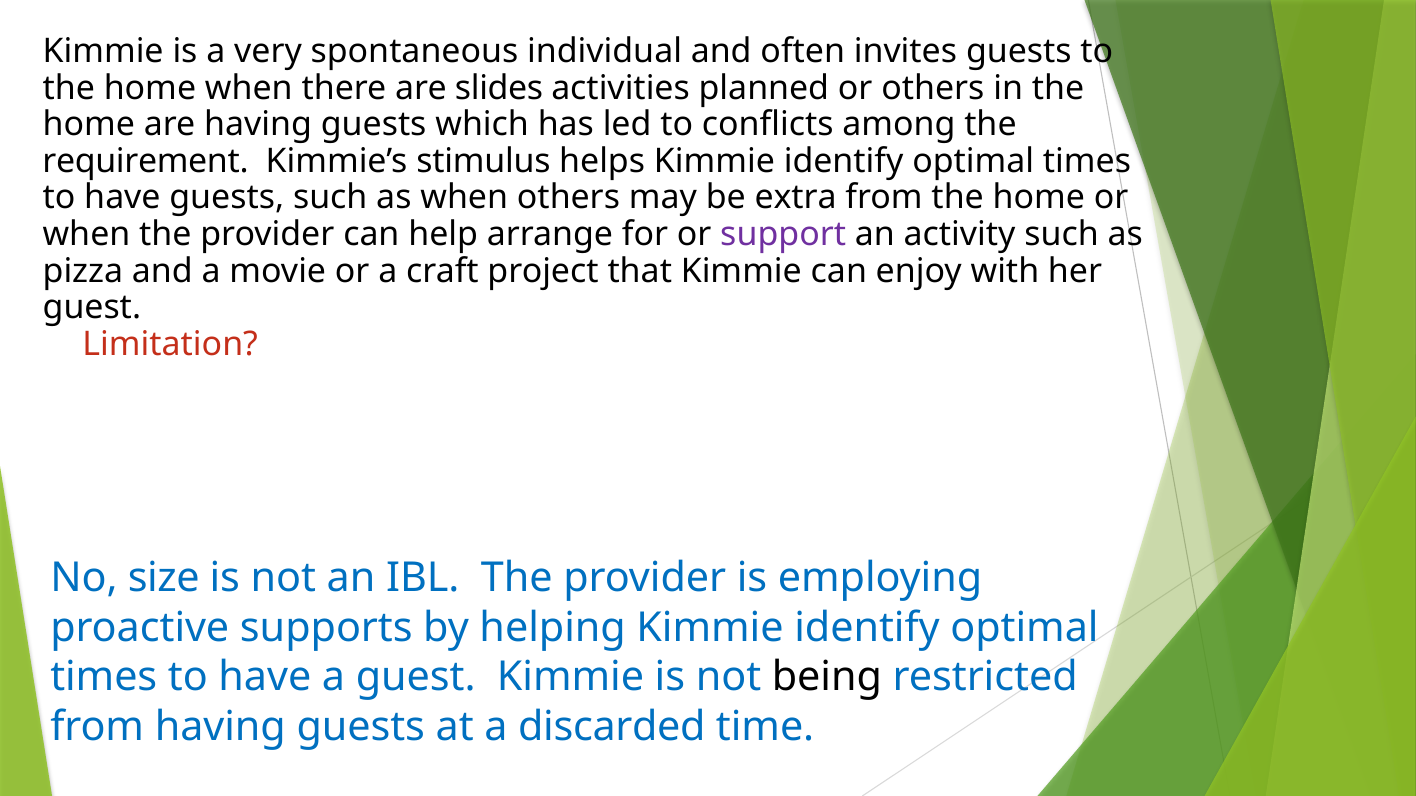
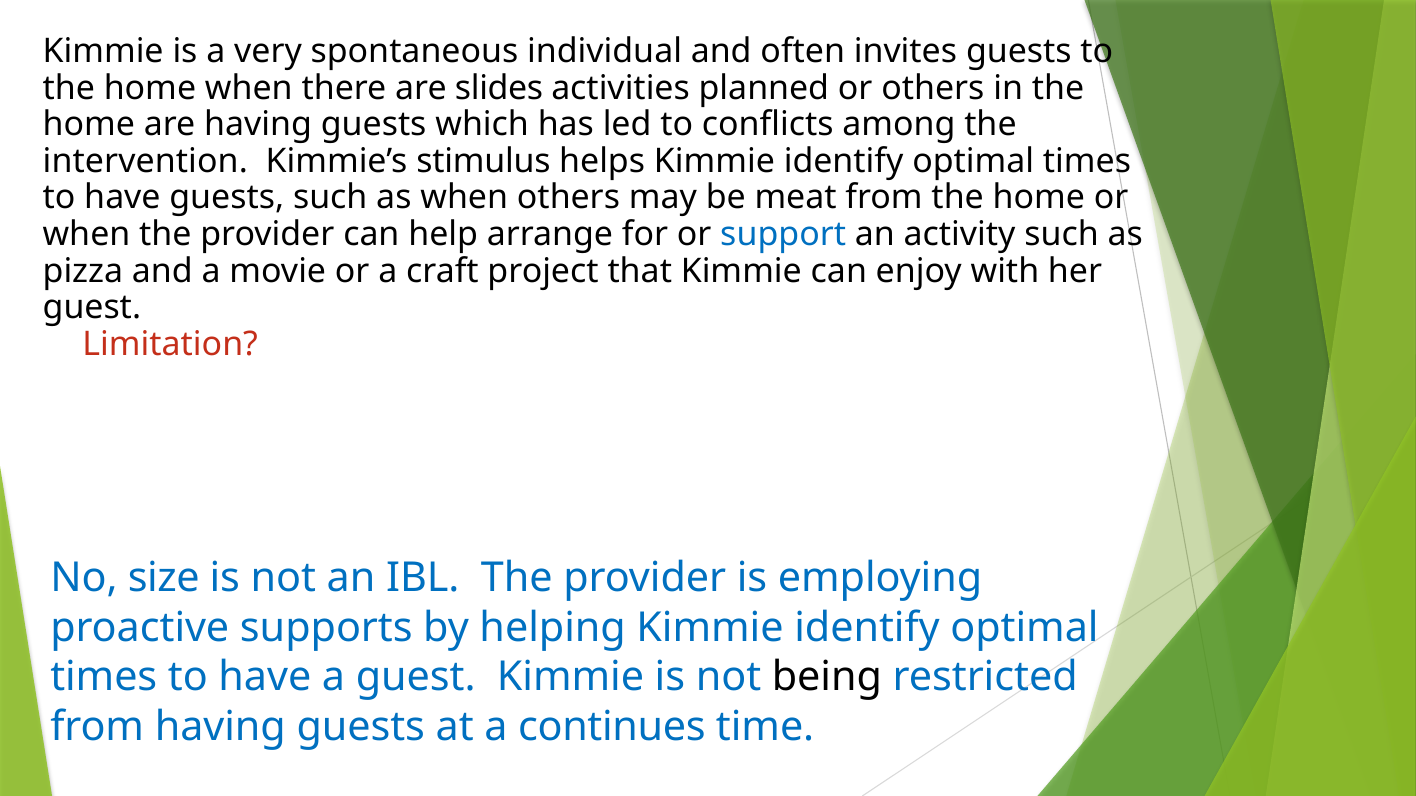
requirement: requirement -> intervention
extra: extra -> meat
support colour: purple -> blue
discarded: discarded -> continues
